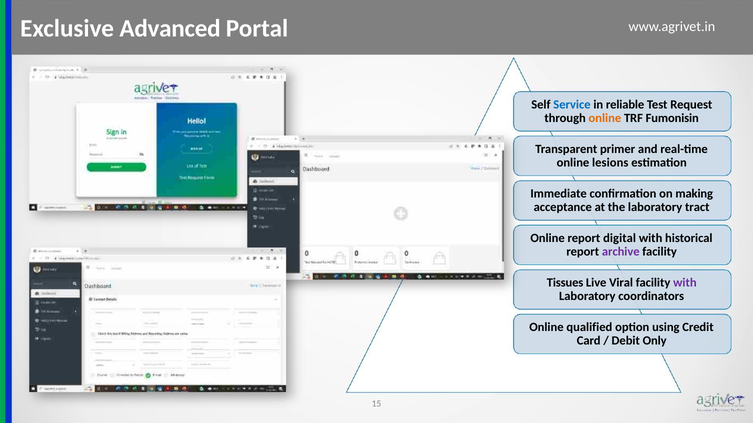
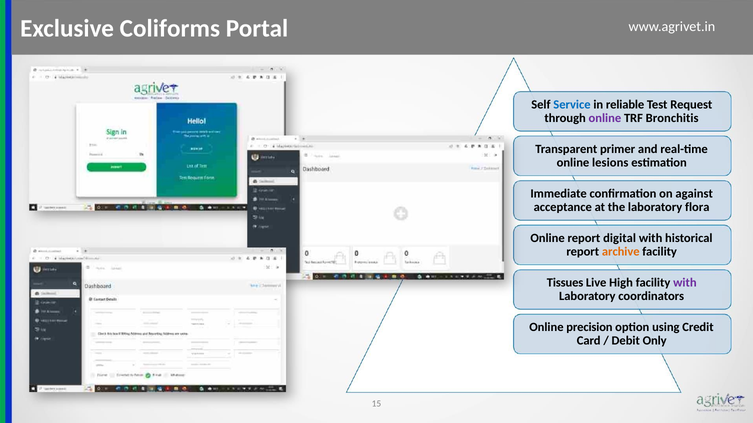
Advanced: Advanced -> Coliforms
online at (605, 118) colour: orange -> purple
Fumonisin: Fumonisin -> Bronchitis
making: making -> against
tract: tract -> flora
archive colour: purple -> orange
Viral: Viral -> High
qualified: qualified -> precision
